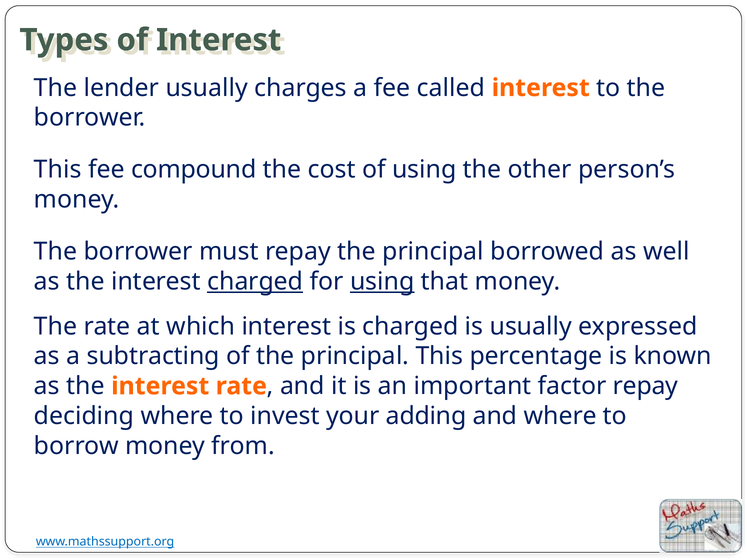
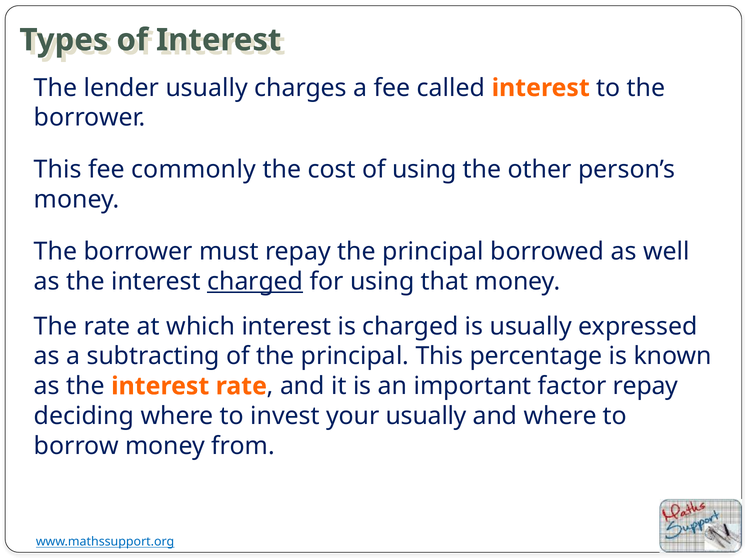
compound: compound -> commonly
using at (382, 282) underline: present -> none
your adding: adding -> usually
